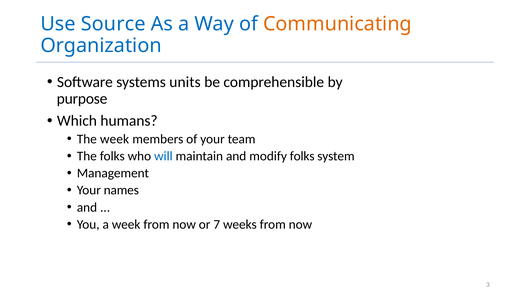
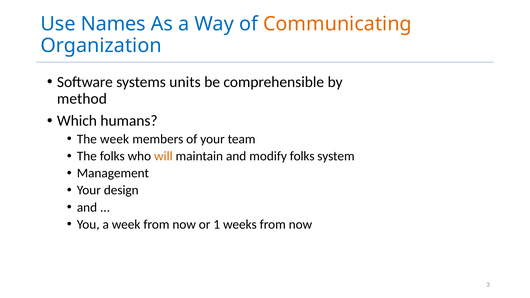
Source: Source -> Names
purpose: purpose -> method
will colour: blue -> orange
names: names -> design
7: 7 -> 1
